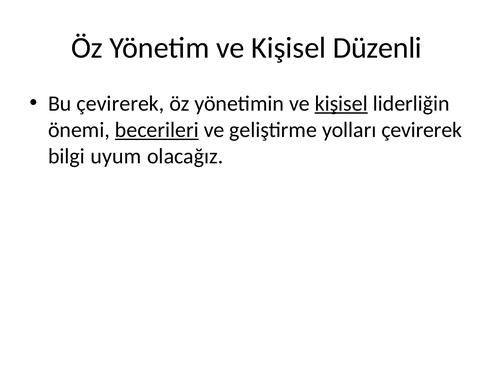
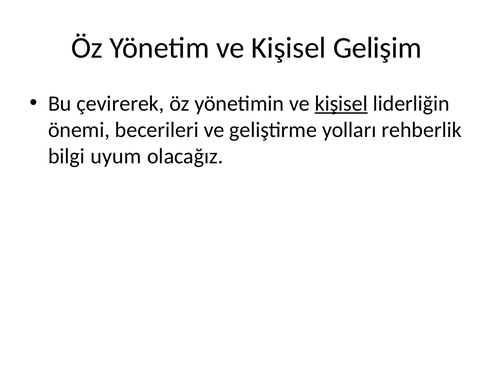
Düzenli: Düzenli -> Gelişim
becerileri underline: present -> none
yolları çevirerek: çevirerek -> rehberlik
